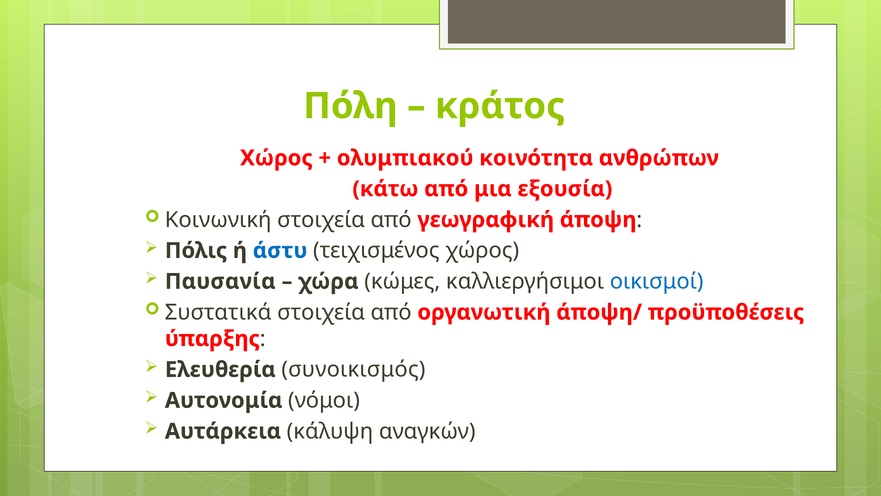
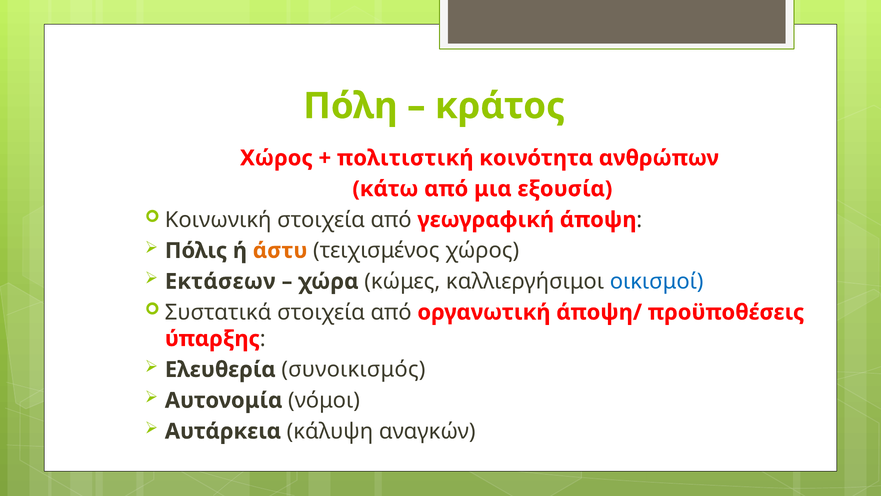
ολυμπιακού: ολυμπιακού -> πολιτιστική
άστυ colour: blue -> orange
Παυσανία: Παυσανία -> Εκτάσεων
